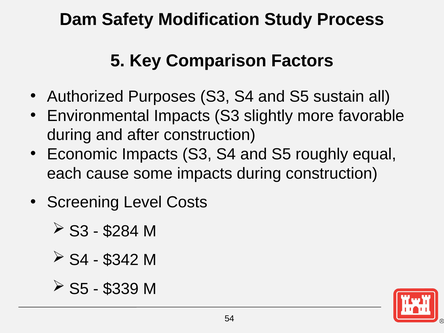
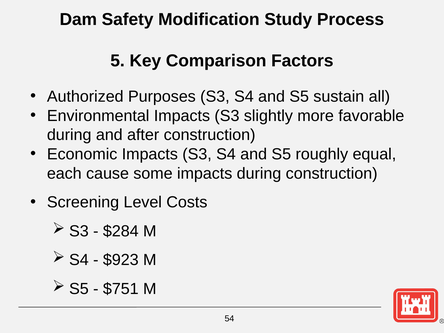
$342: $342 -> $923
$339: $339 -> $751
